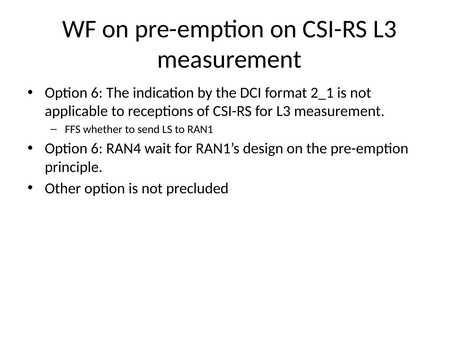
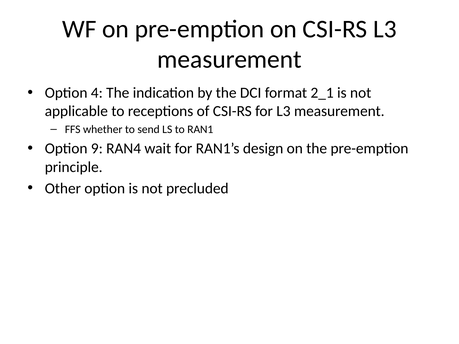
6 at (97, 93): 6 -> 4
6 at (97, 149): 6 -> 9
